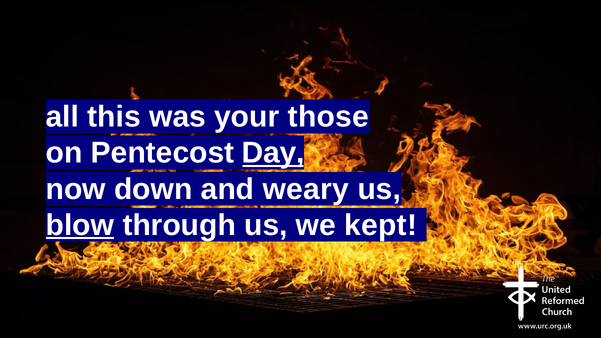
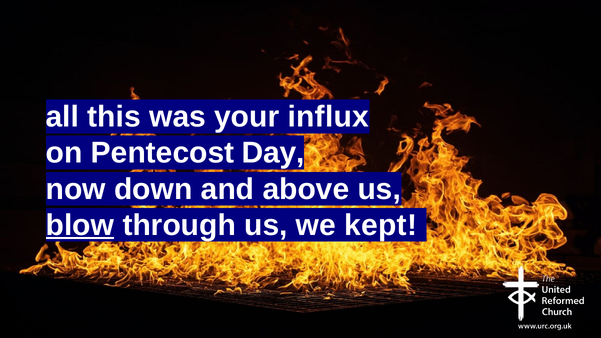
those: those -> influx
Day underline: present -> none
weary: weary -> above
